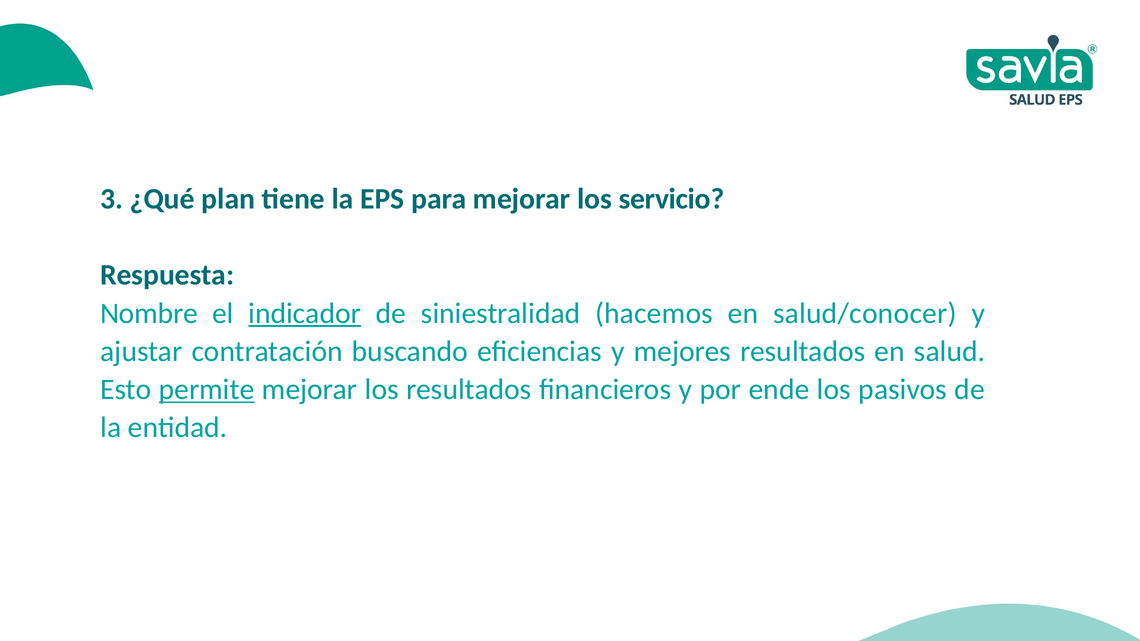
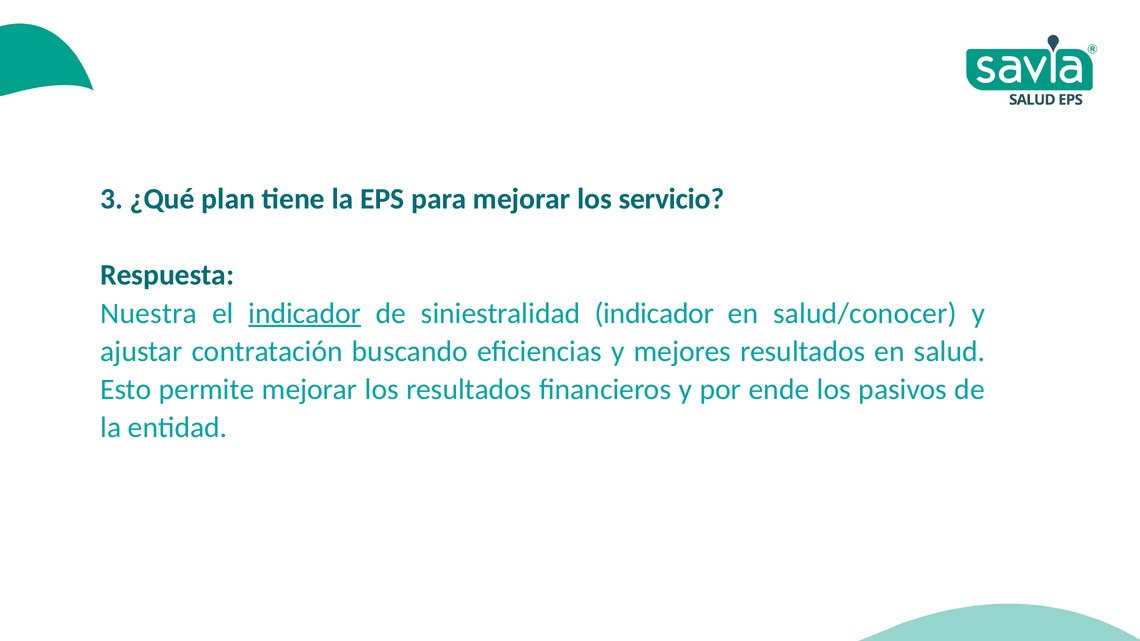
Nombre: Nombre -> Nuestra
siniestralidad hacemos: hacemos -> indicador
permite underline: present -> none
